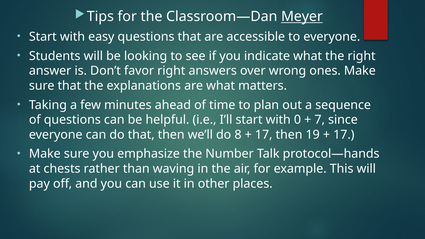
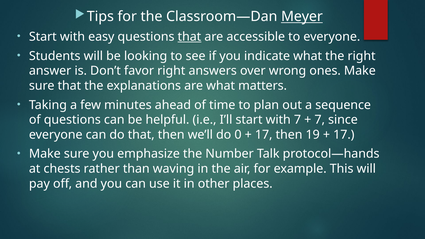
that at (189, 37) underline: none -> present
with 0: 0 -> 7
8: 8 -> 0
